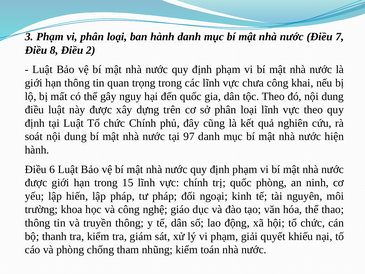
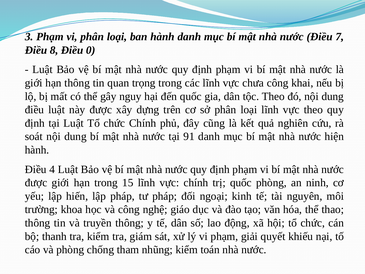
2: 2 -> 0
97: 97 -> 91
6: 6 -> 4
